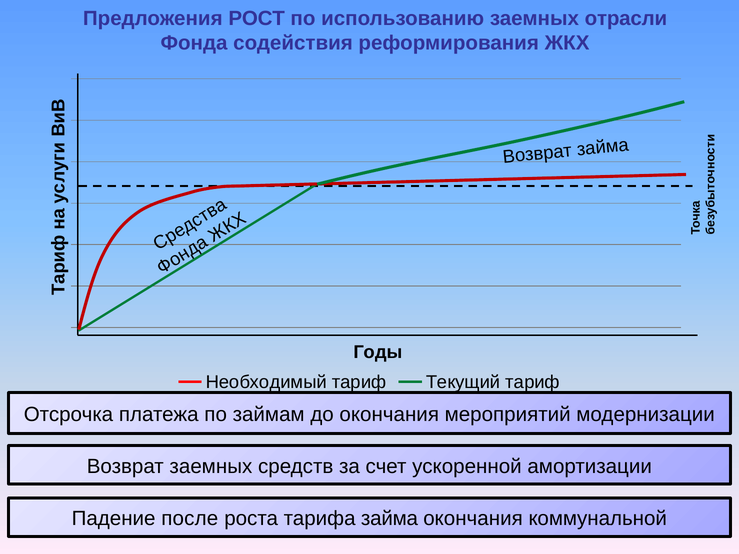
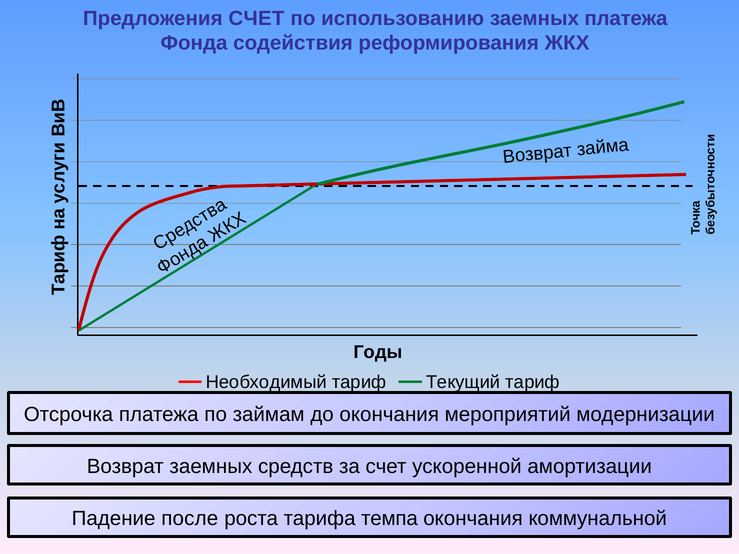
Предложения РОСТ: РОСТ -> СЧЕТ
заемных отрасли: отрасли -> платежа
тарифа займа: займа -> темпа
